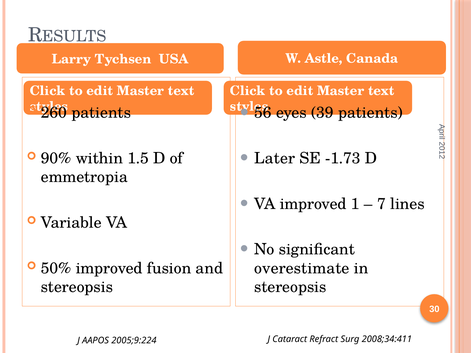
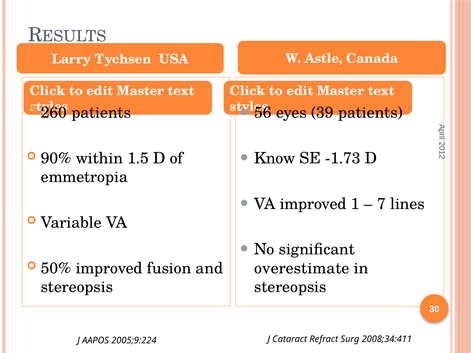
Later: Later -> Know
